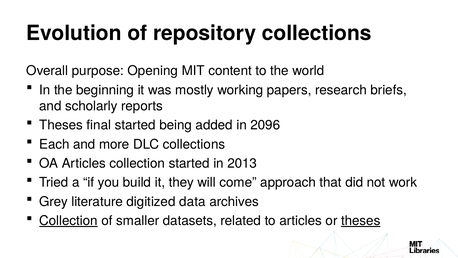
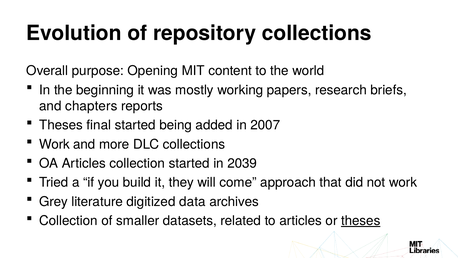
scholarly: scholarly -> chapters
2096: 2096 -> 2007
Each at (54, 144): Each -> Work
2013: 2013 -> 2039
Collection at (68, 220) underline: present -> none
